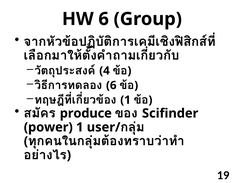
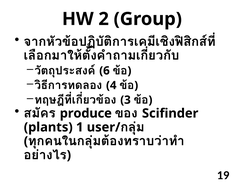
HW 6: 6 -> 2
4: 4 -> 6
6 at (111, 85): 6 -> 4
1 at (126, 100): 1 -> 3
power: power -> plants
